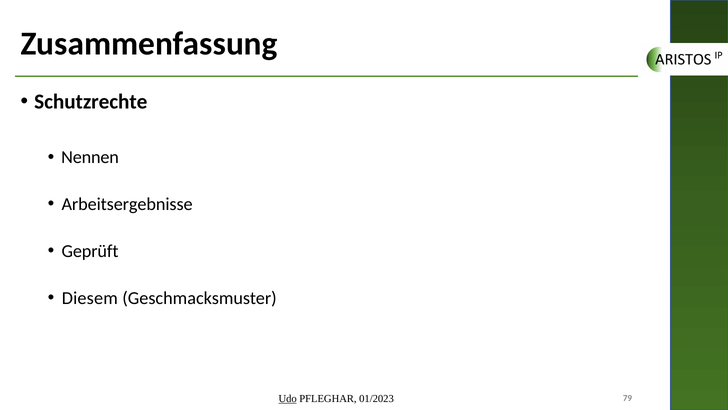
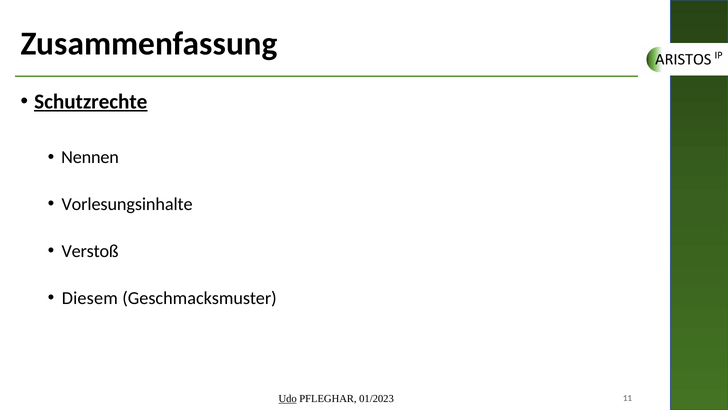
Schutzrechte underline: none -> present
Arbeitsergebnisse: Arbeitsergebnisse -> Vorlesungsinhalte
Geprüft: Geprüft -> Verstoß
79: 79 -> 11
